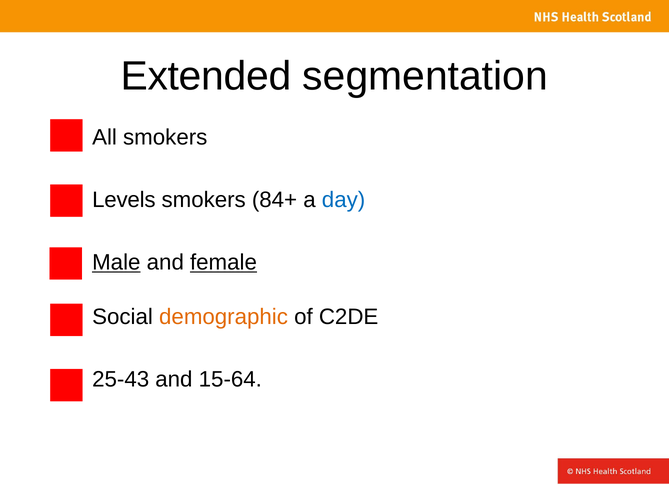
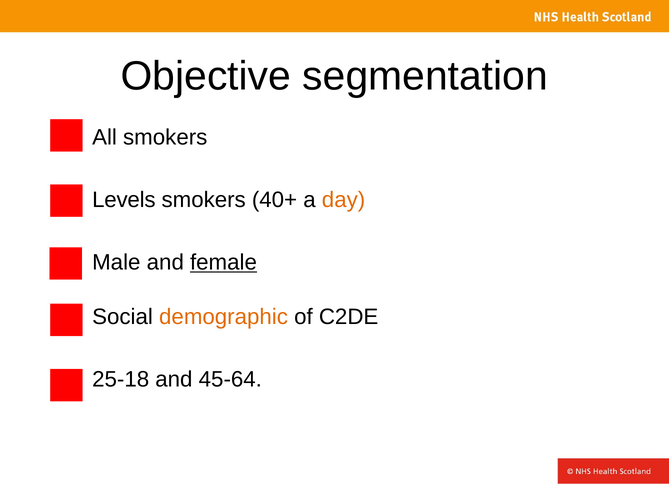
Extended: Extended -> Objective
84+: 84+ -> 40+
day colour: blue -> orange
Male underline: present -> none
25-43: 25-43 -> 25-18
15-64: 15-64 -> 45-64
